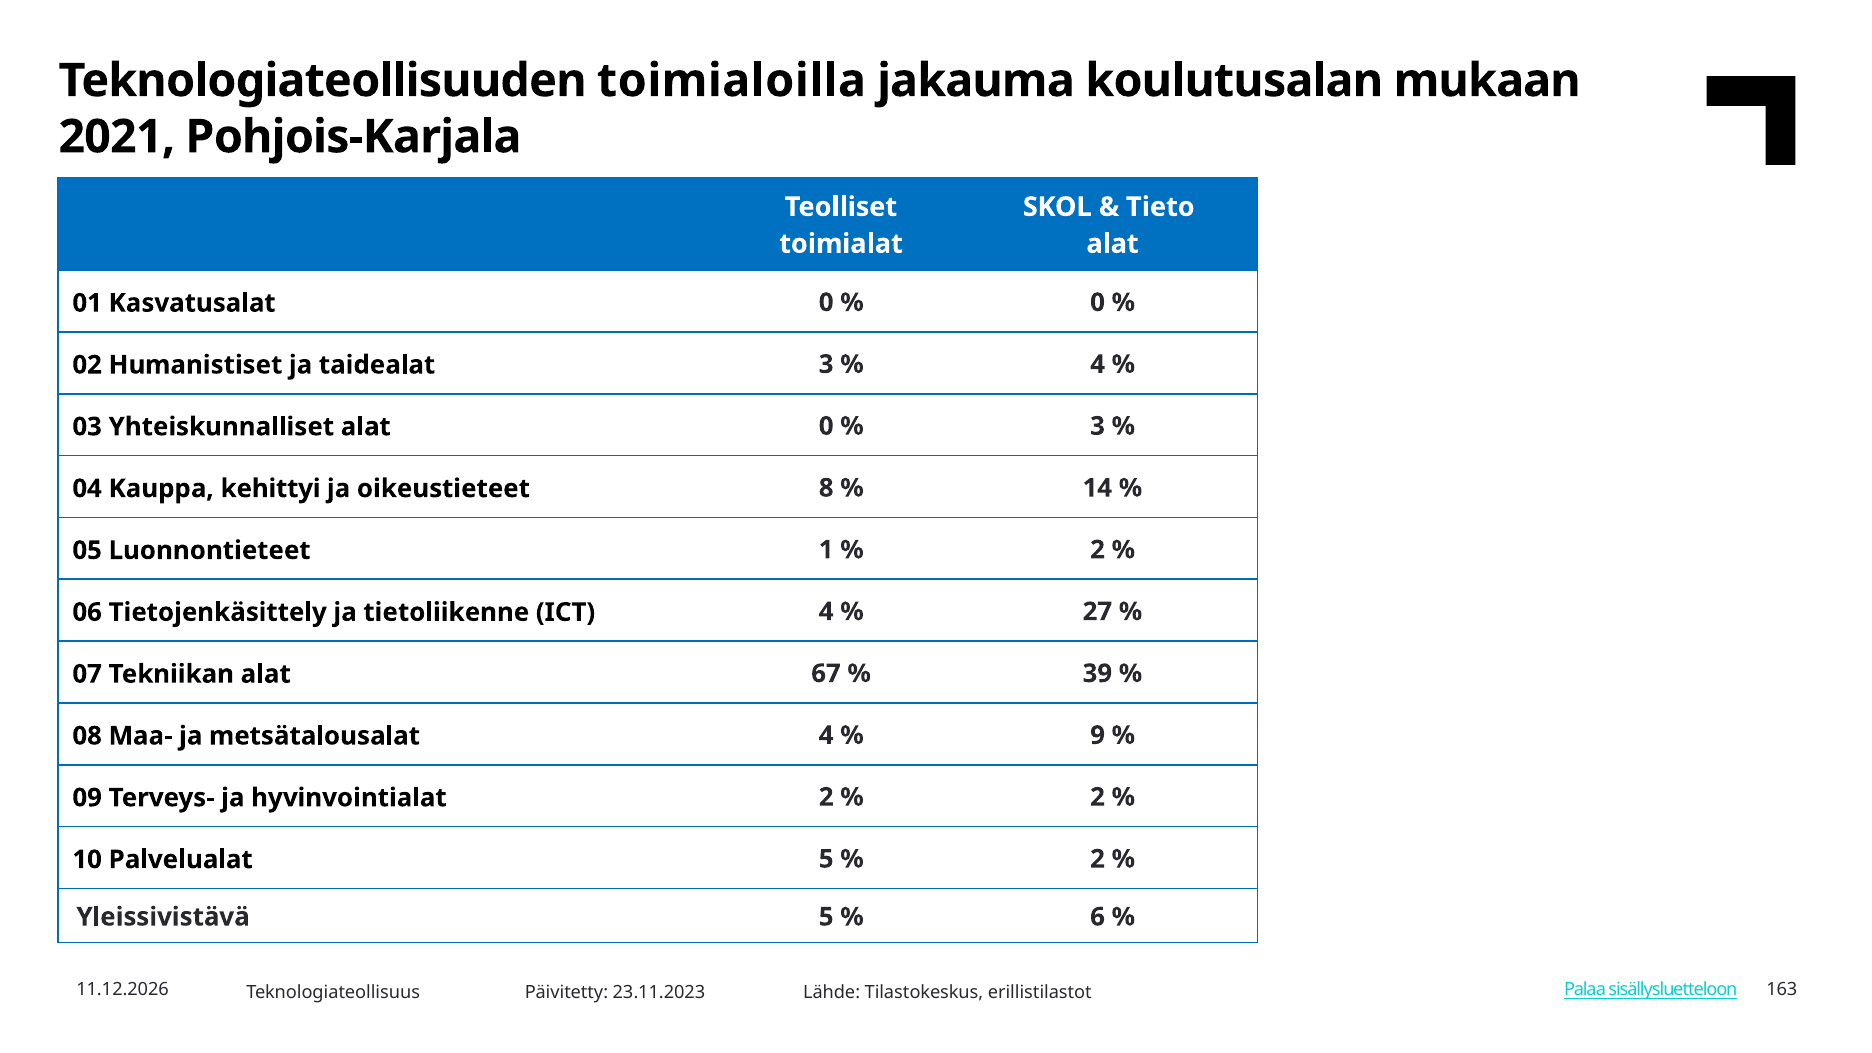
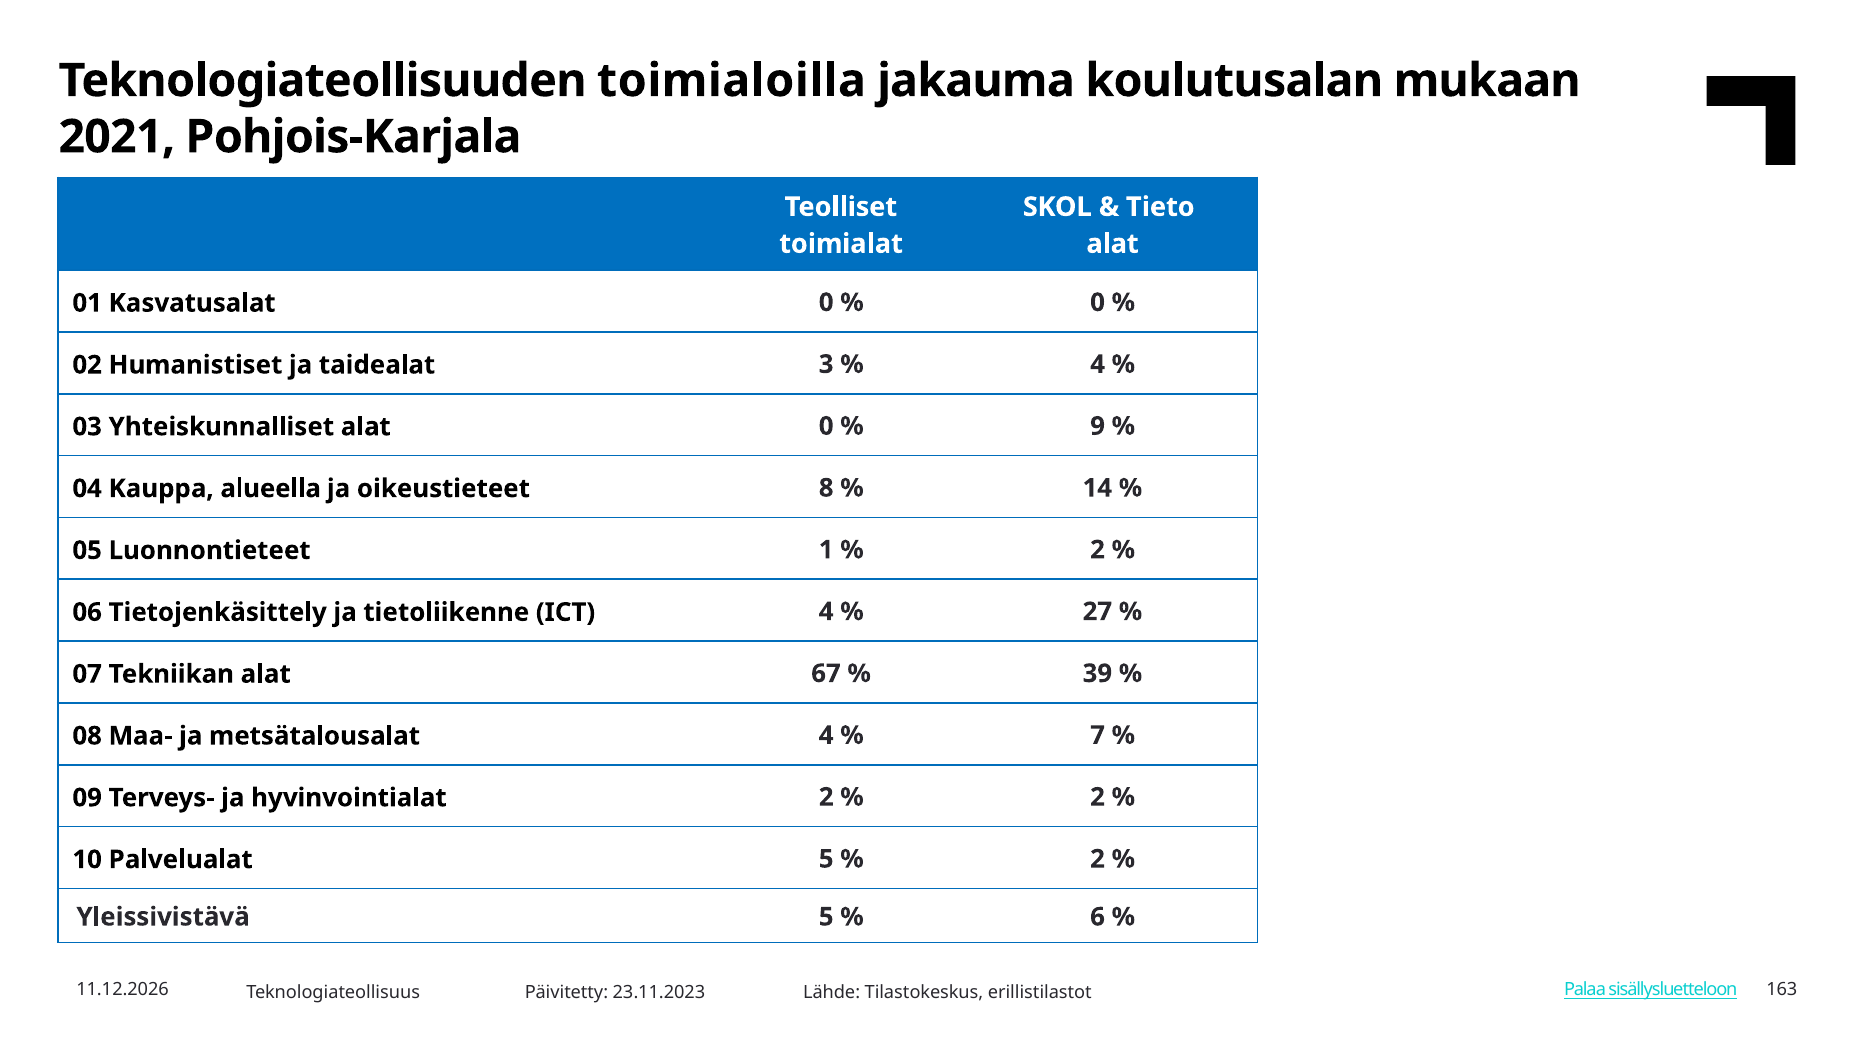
3 at (1098, 426): 3 -> 9
kehittyi: kehittyi -> alueella
9: 9 -> 7
